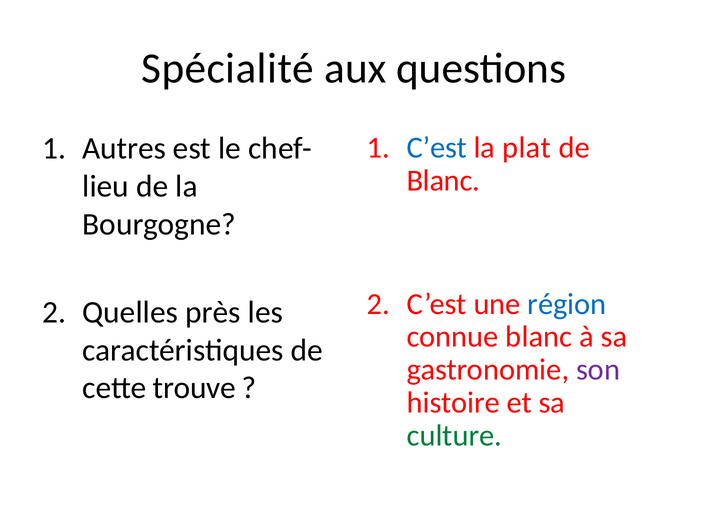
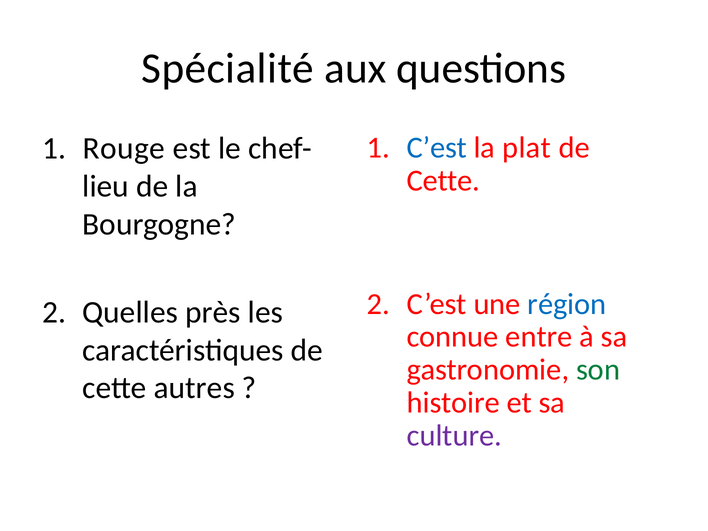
Autres: Autres -> Rouge
Blanc at (443, 181): Blanc -> Cette
connue blanc: blanc -> entre
son colour: purple -> green
trouve: trouve -> autres
culture colour: green -> purple
